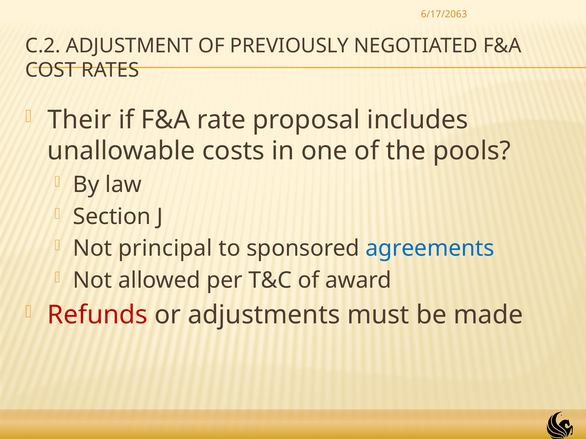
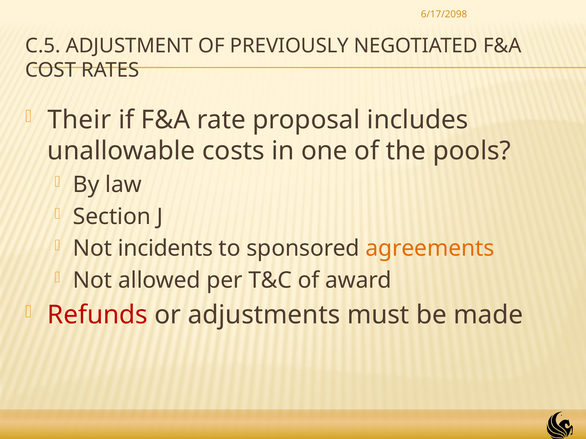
6/17/2063: 6/17/2063 -> 6/17/2098
C.2: C.2 -> C.5
principal: principal -> incidents
agreements colour: blue -> orange
